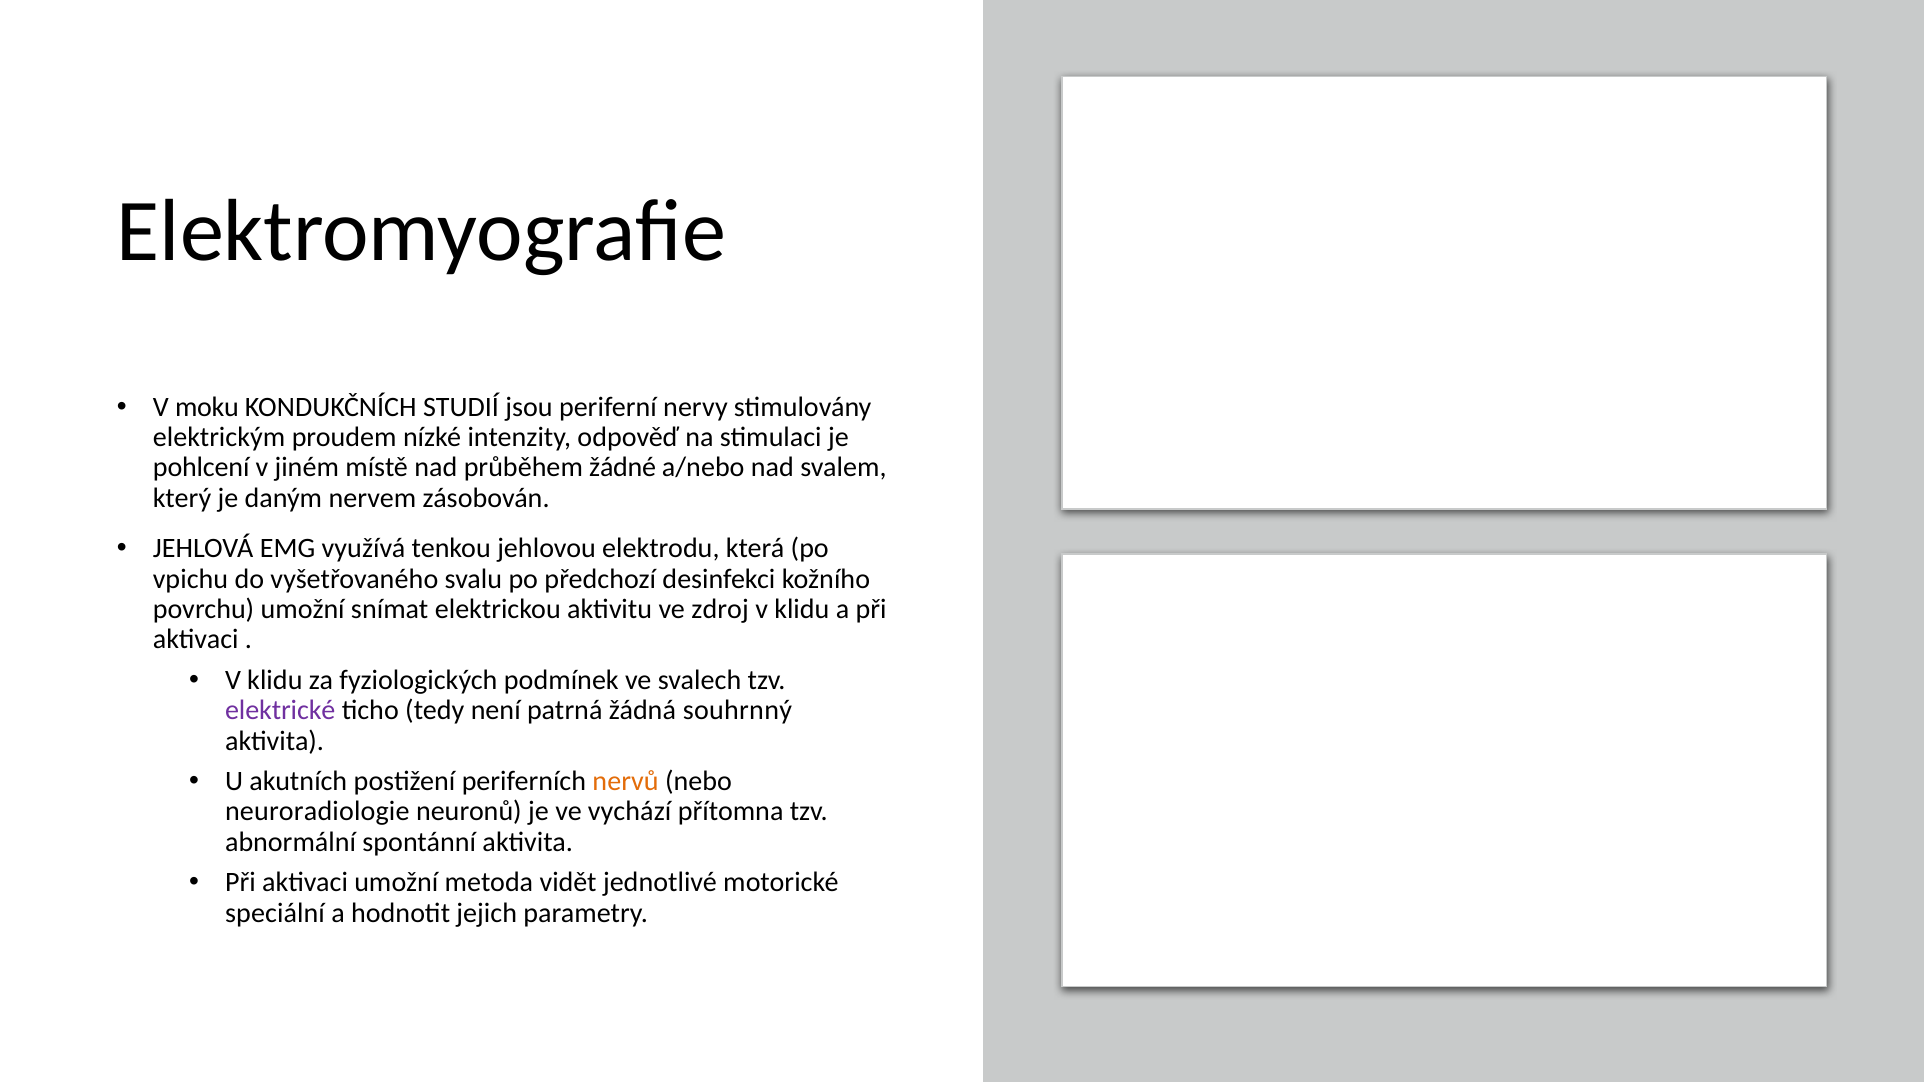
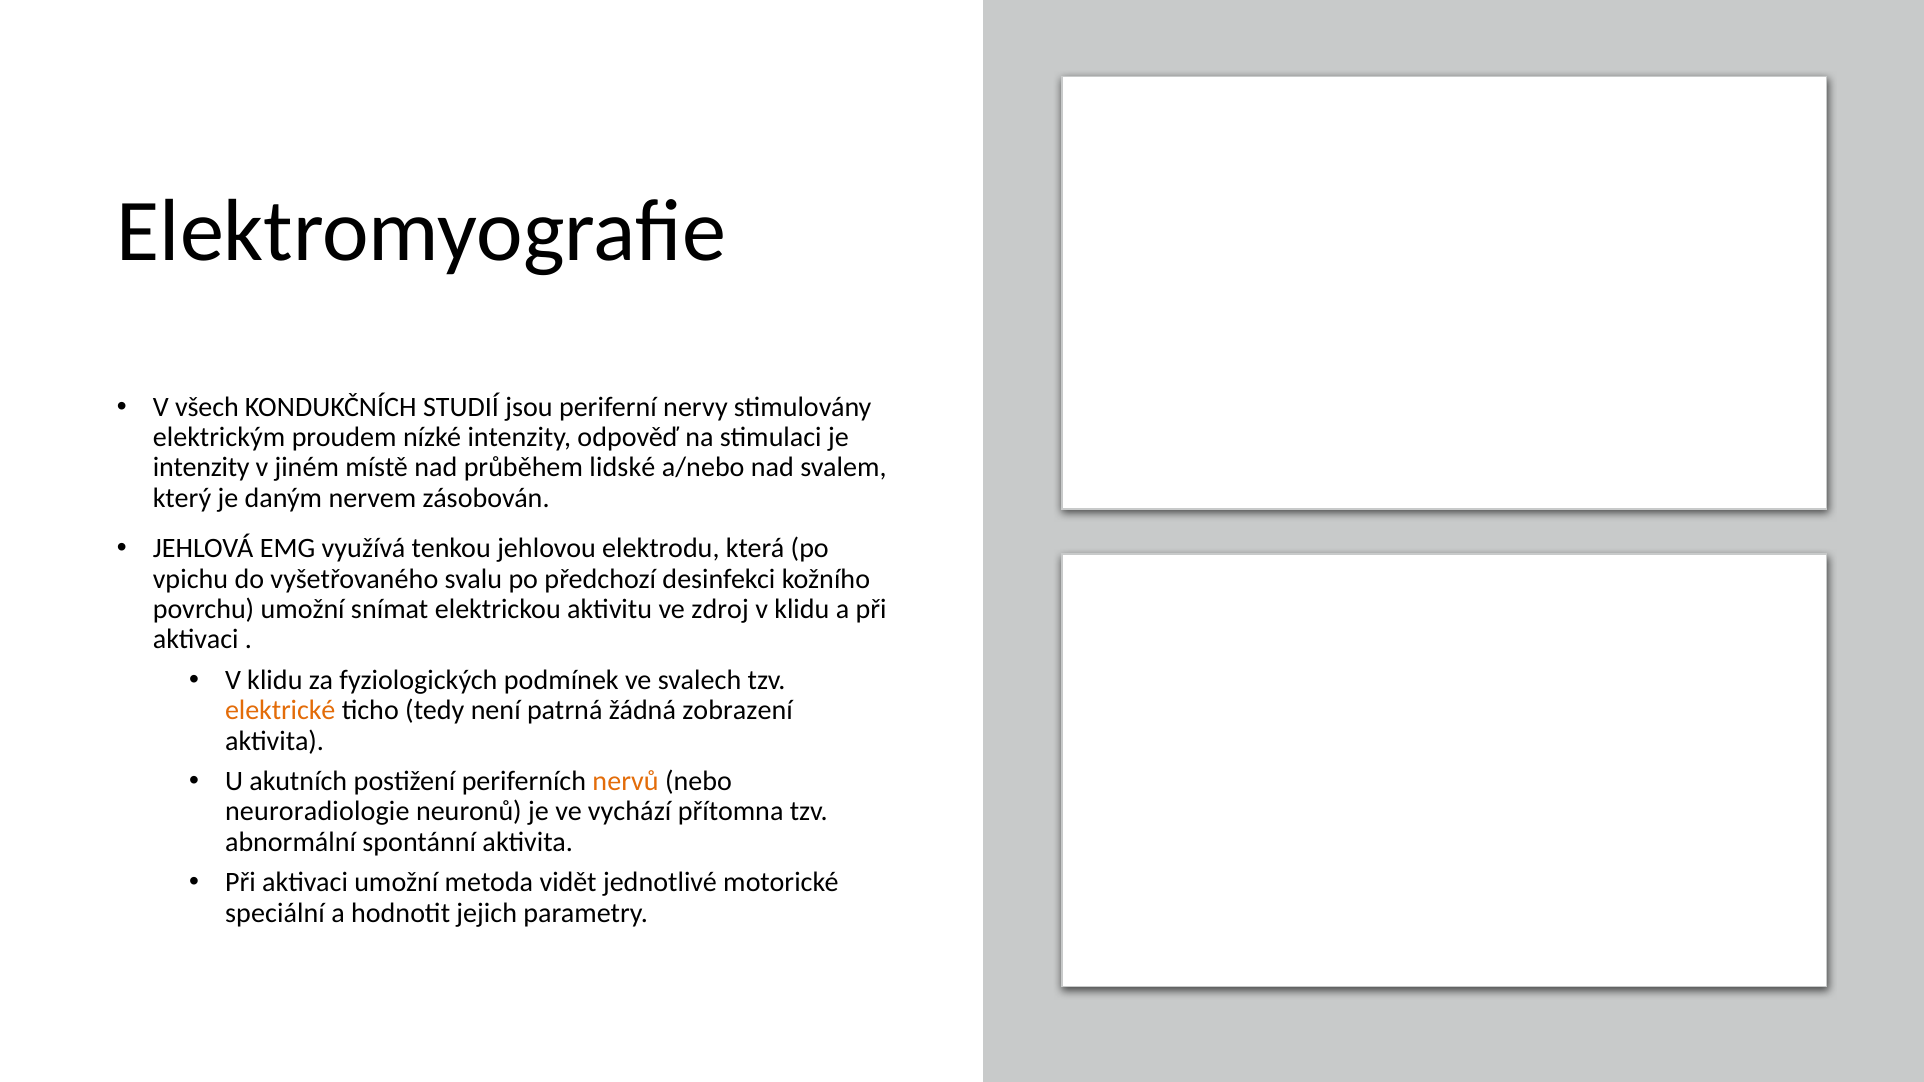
moku: moku -> všech
pohlcení at (201, 468): pohlcení -> intenzity
žádné: žádné -> lidské
elektrické colour: purple -> orange
souhrnný: souhrnný -> zobrazení
